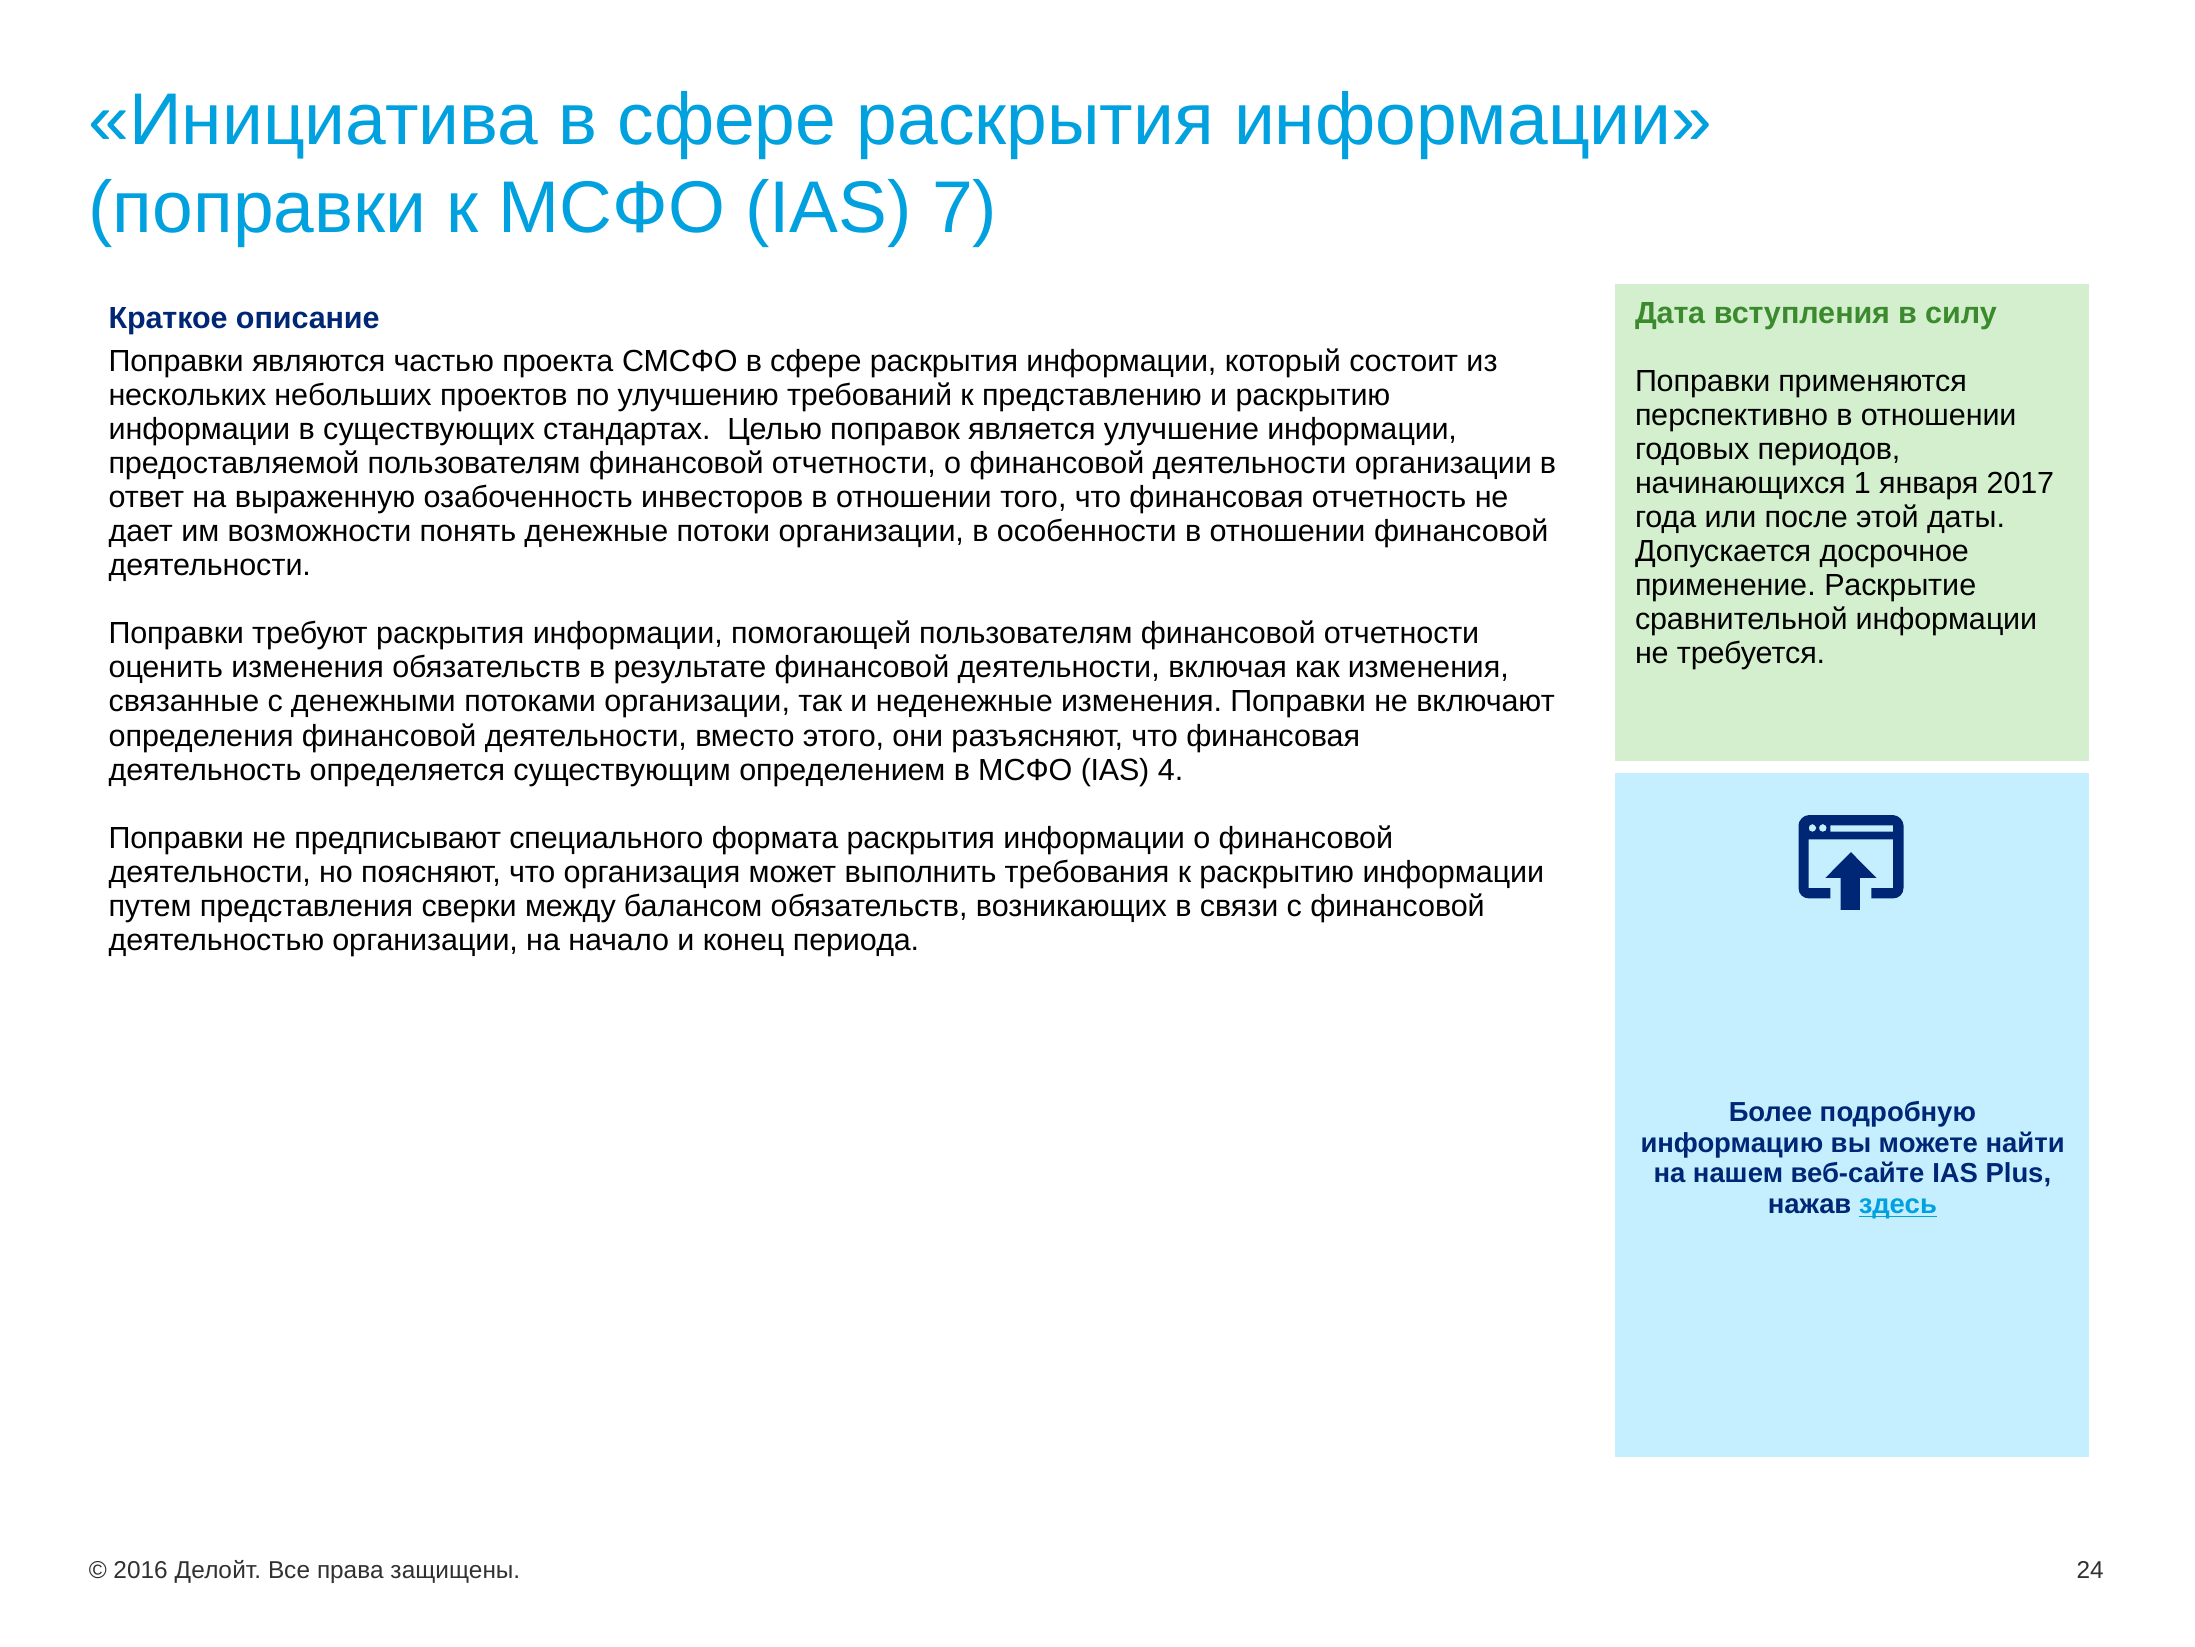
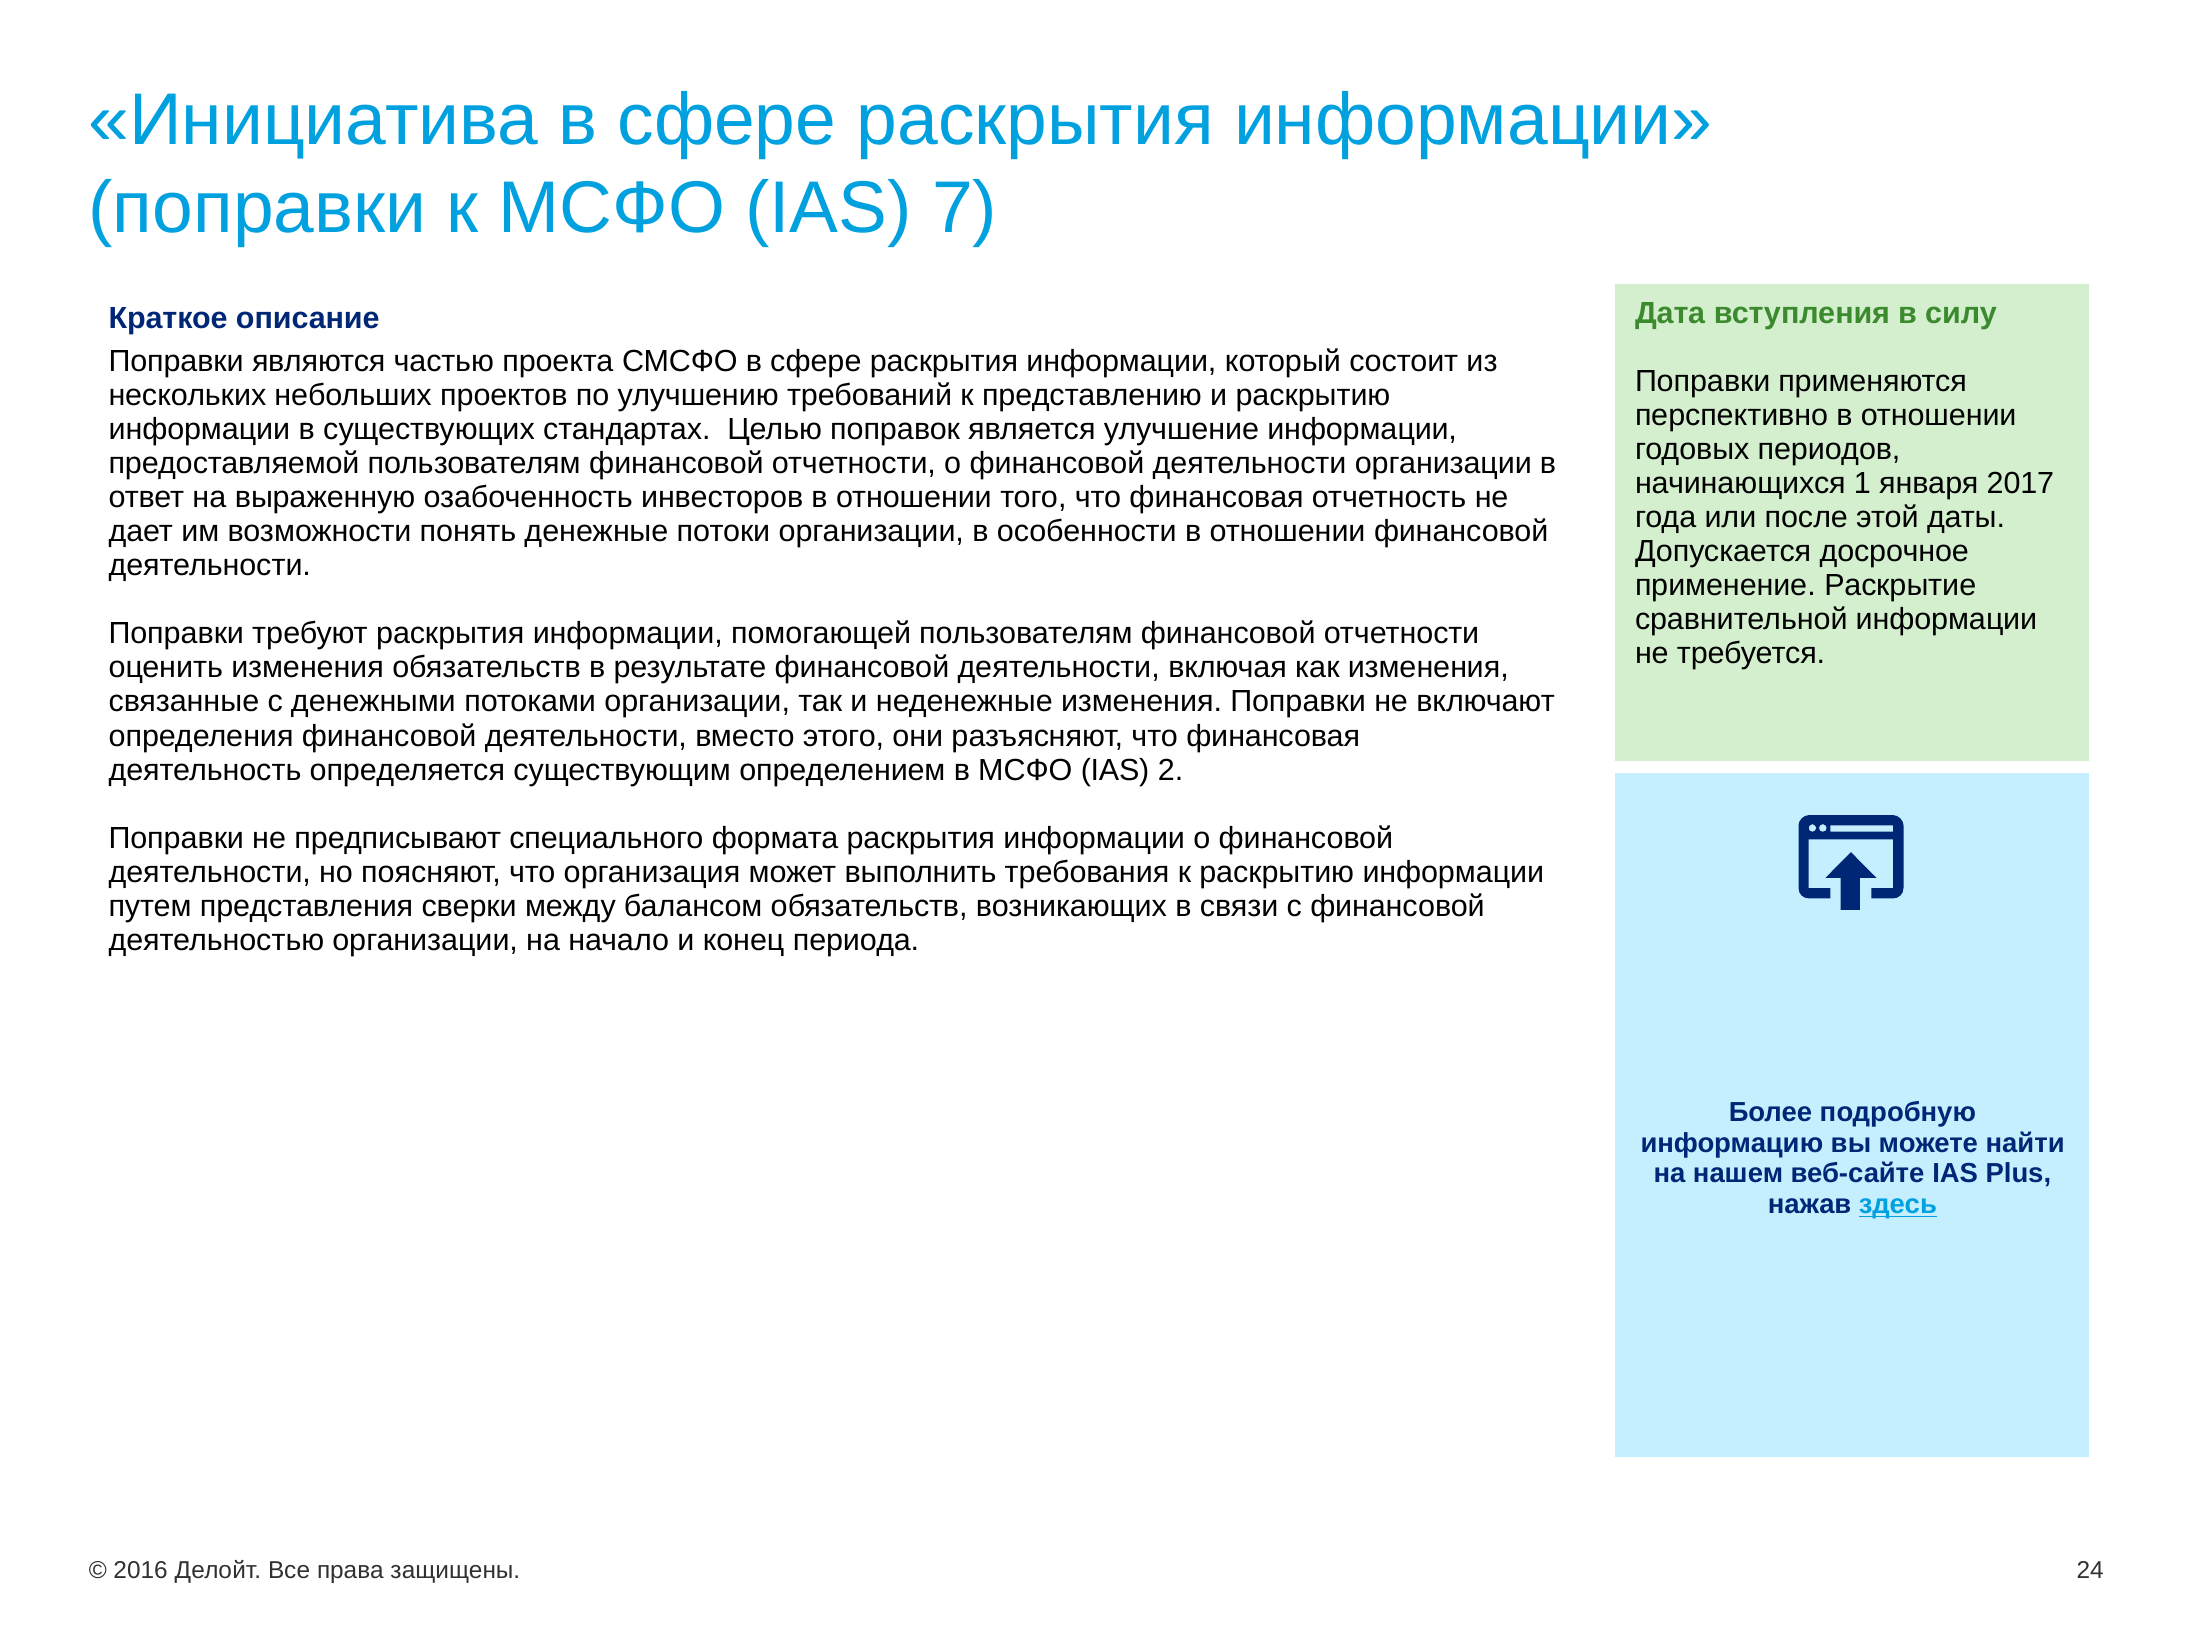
4: 4 -> 2
